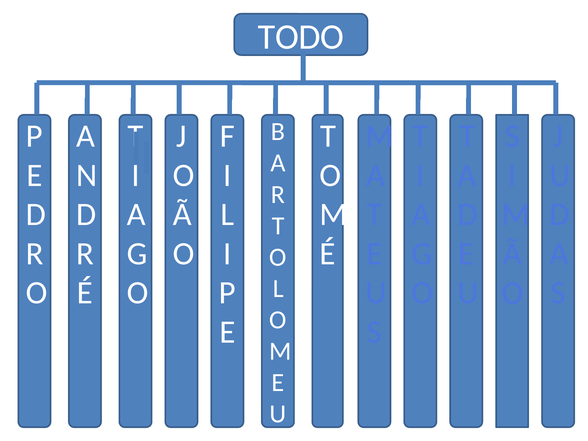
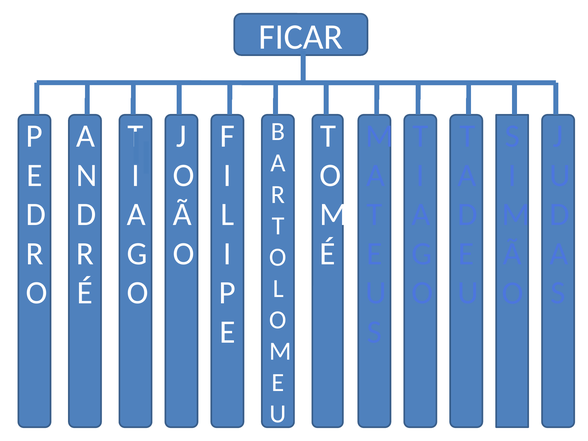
TODO: TODO -> FICAR
